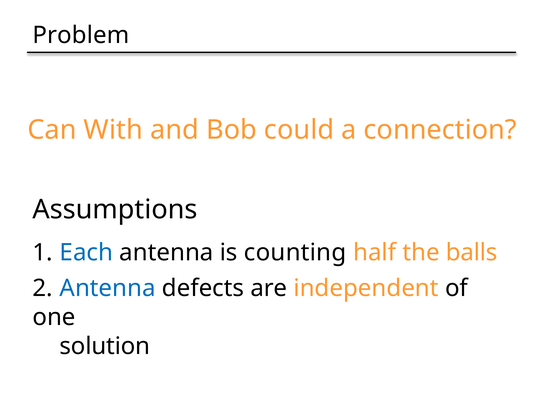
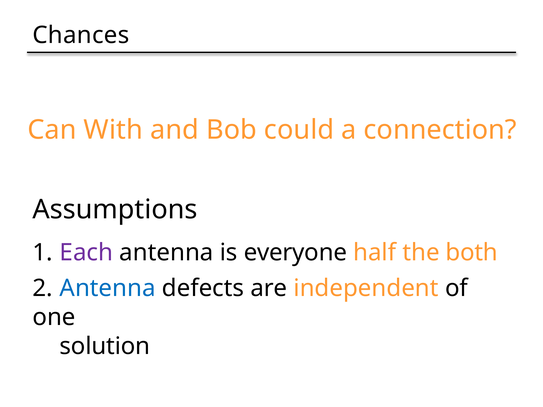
Problem: Problem -> Chances
Each colour: blue -> purple
counting: counting -> everyone
balls: balls -> both
